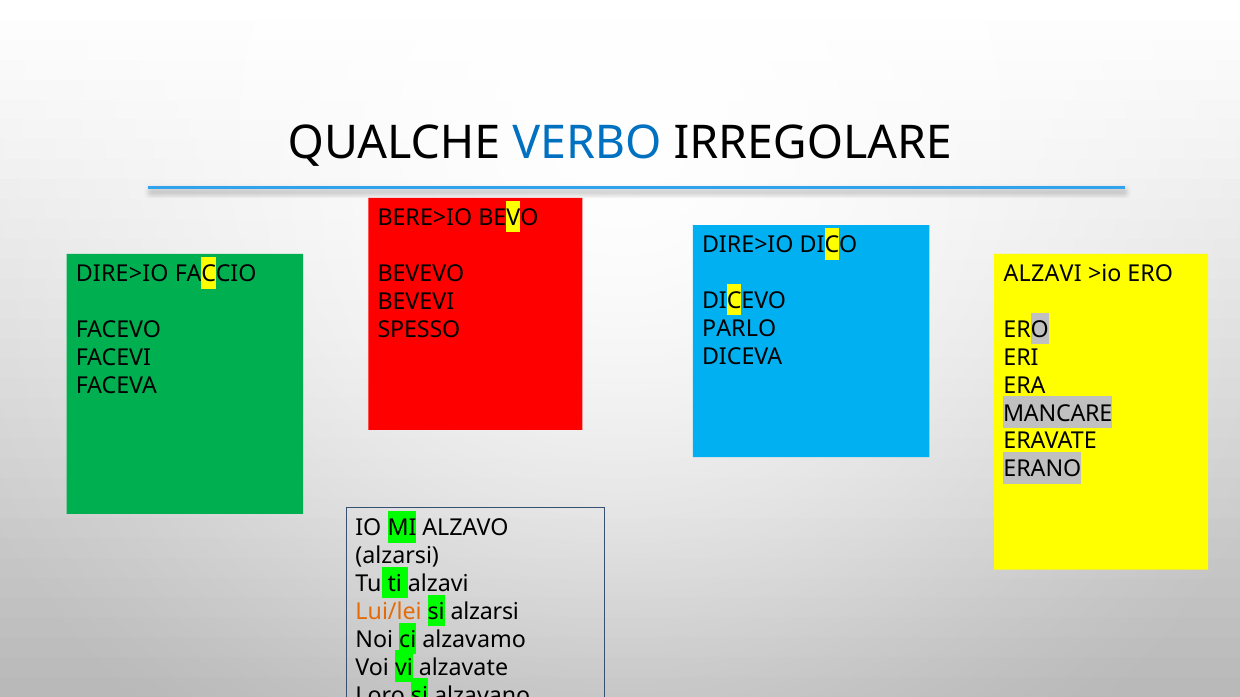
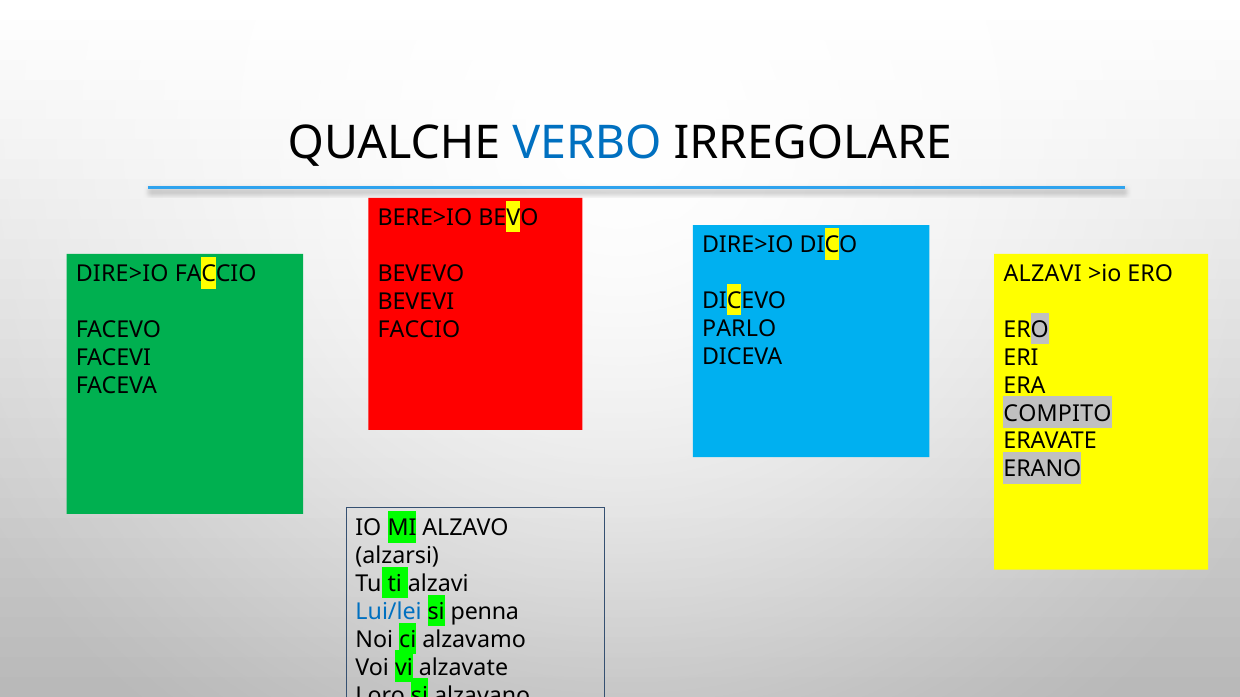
SPESSO at (419, 330): SPESSO -> FACCIO
MANCARE: MANCARE -> COMPITO
Lui/lei colour: orange -> blue
si alzarsi: alzarsi -> penna
